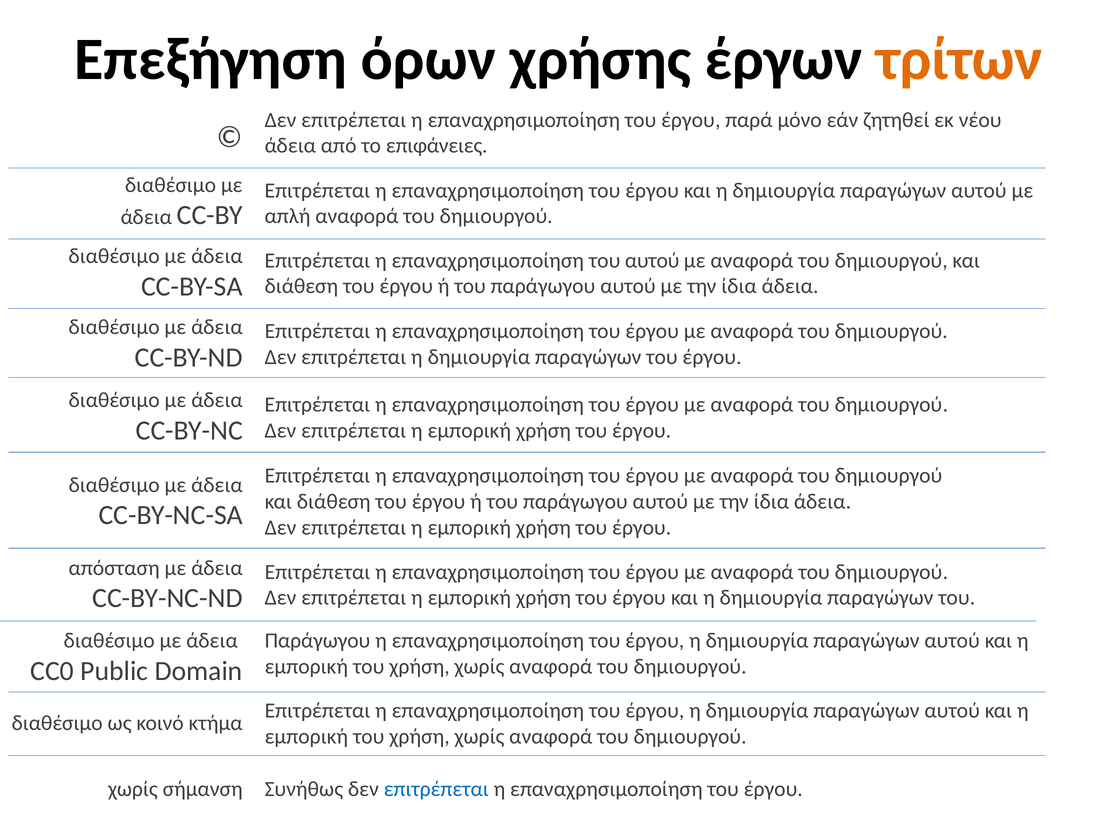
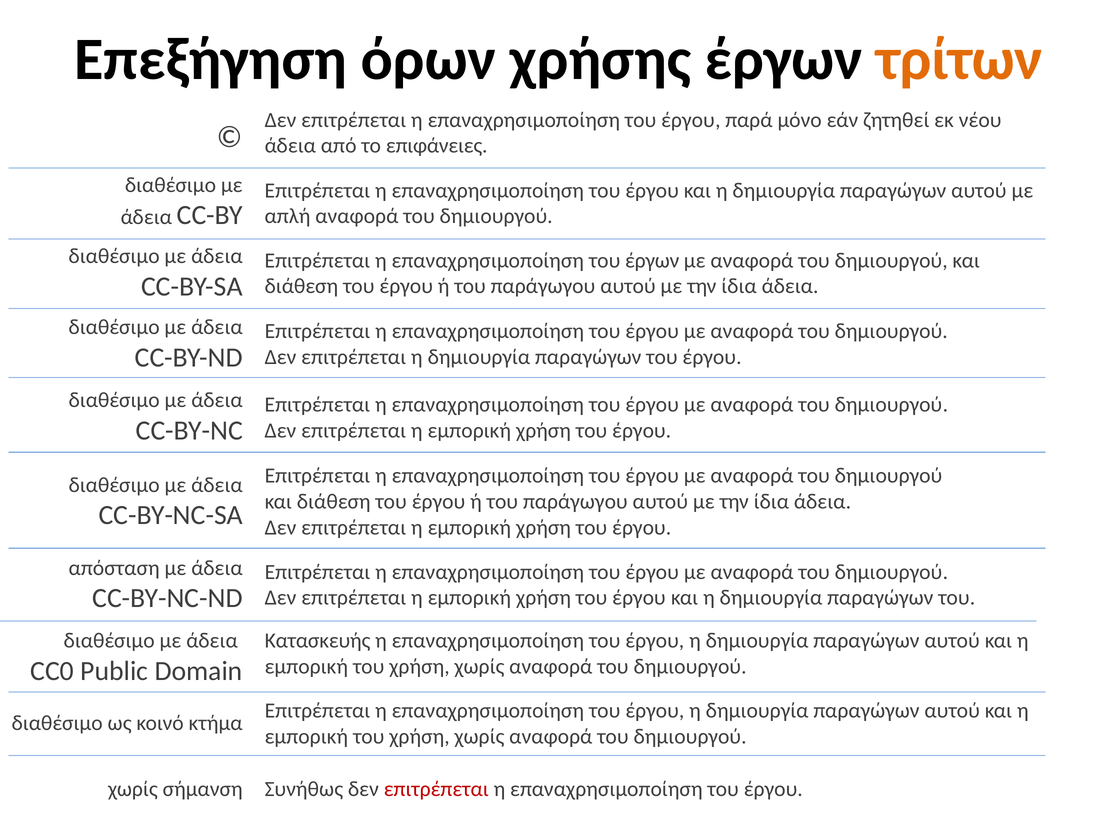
του αυτού: αυτού -> έργων
Παράγωγου at (317, 641): Παράγωγου -> Κατασκευής
επιτρέπεται at (436, 790) colour: blue -> red
